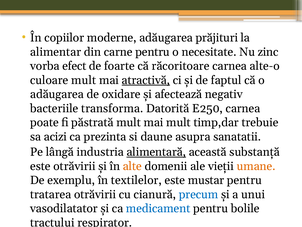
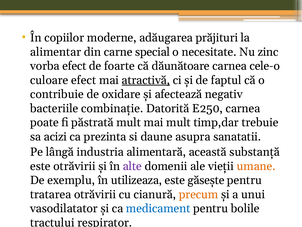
carne pentru: pentru -> special
răcoritoare: răcoritoare -> dăunătoare
alte-o: alte-o -> cele-o
culoare mult: mult -> efect
adăugarea at (57, 94): adăugarea -> contribuie
transforma: transforma -> combinație
alimentară underline: present -> none
alte colour: orange -> purple
textilelor: textilelor -> utilizeaza
mustar: mustar -> găsește
precum colour: blue -> orange
